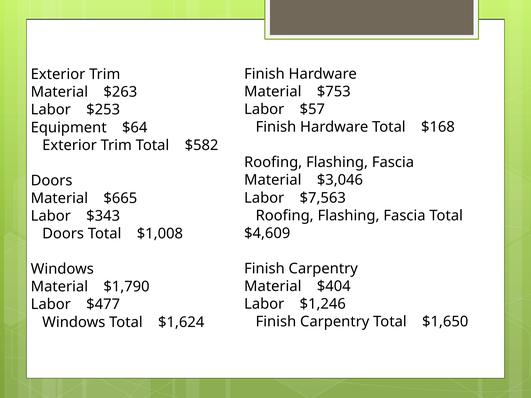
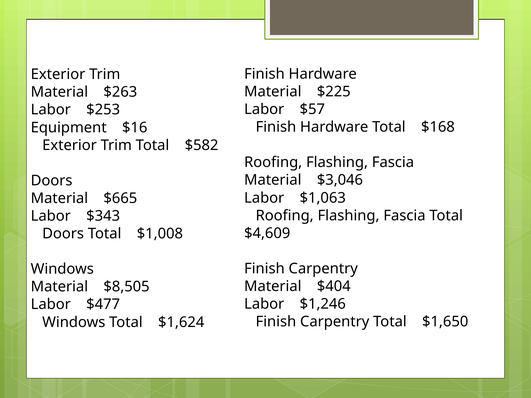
$753: $753 -> $225
$64: $64 -> $16
$7,563: $7,563 -> $1,063
$1,790: $1,790 -> $8,505
